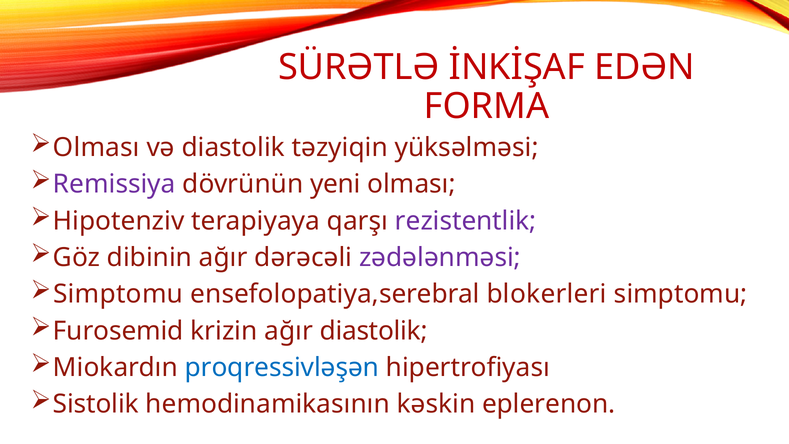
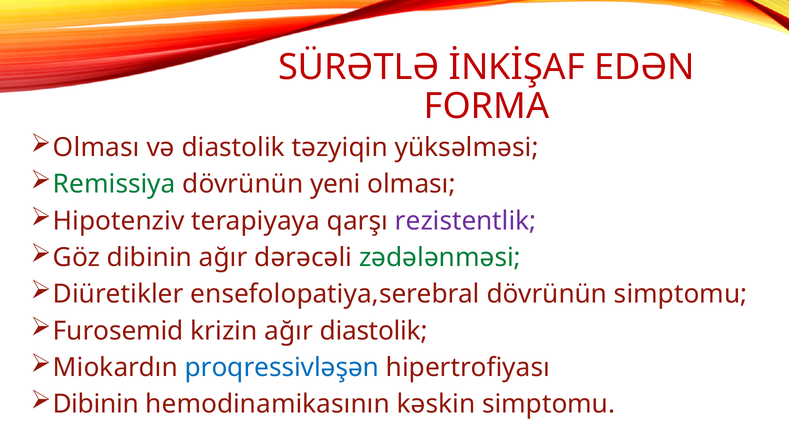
Remissiya colour: purple -> green
zədələnməsi colour: purple -> green
Simptomu at (118, 294): Simptomu -> Diüretikler
ensefolopatiya,serebral blokerleri: blokerleri -> dövrünün
Sistolik at (96, 404): Sistolik -> Dibinin
kəskin eplerenon: eplerenon -> simptomu
